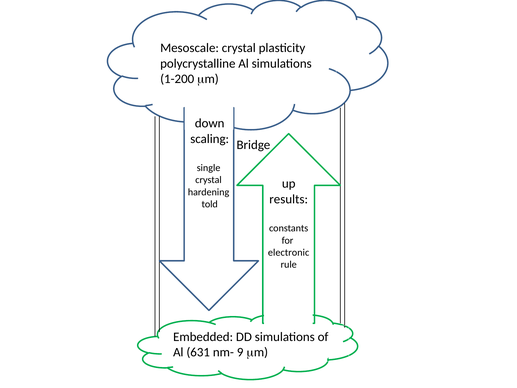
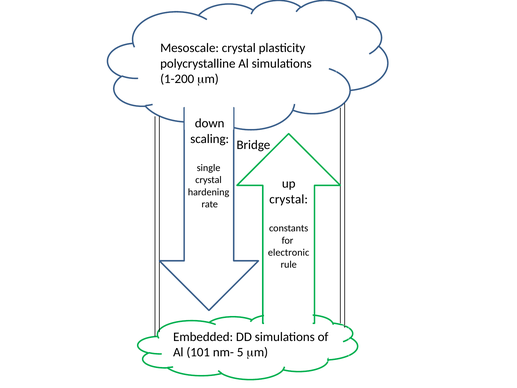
results at (289, 199): results -> crystal
told: told -> rate
631: 631 -> 101
9: 9 -> 5
